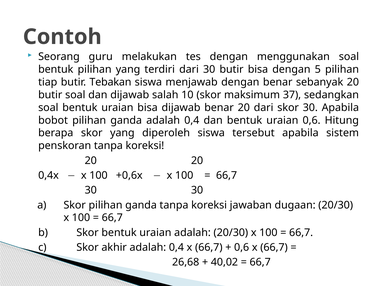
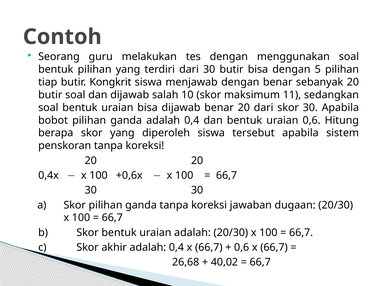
Tebakan: Tebakan -> Kongkrit
37: 37 -> 11
